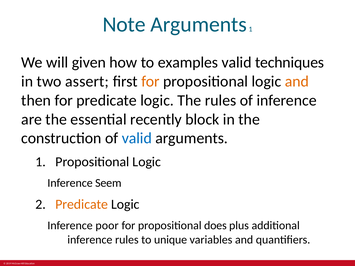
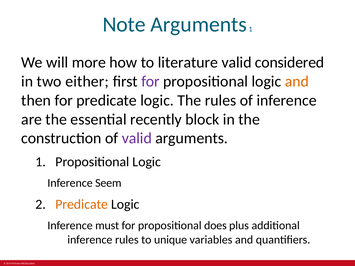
given: given -> more
examples: examples -> literature
techniques: techniques -> considered
assert: assert -> either
for at (150, 82) colour: orange -> purple
valid at (137, 138) colour: blue -> purple
poor: poor -> must
